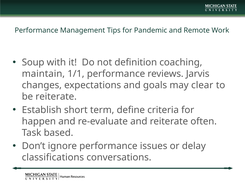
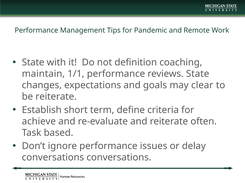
Soup at (33, 63): Soup -> State
reviews Jarvis: Jarvis -> State
happen: happen -> achieve
classifications at (53, 158): classifications -> conversations
